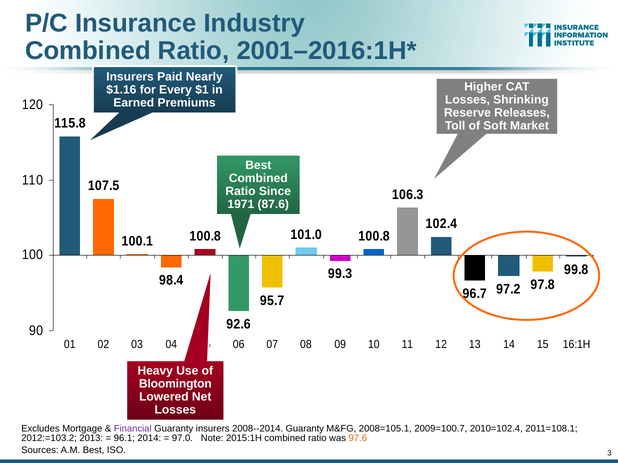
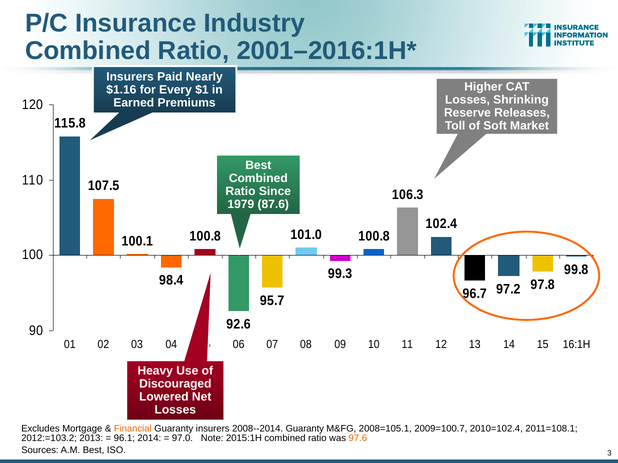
1971: 1971 -> 1979
Bloomington: Bloomington -> Discouraged
Financial colour: purple -> orange
